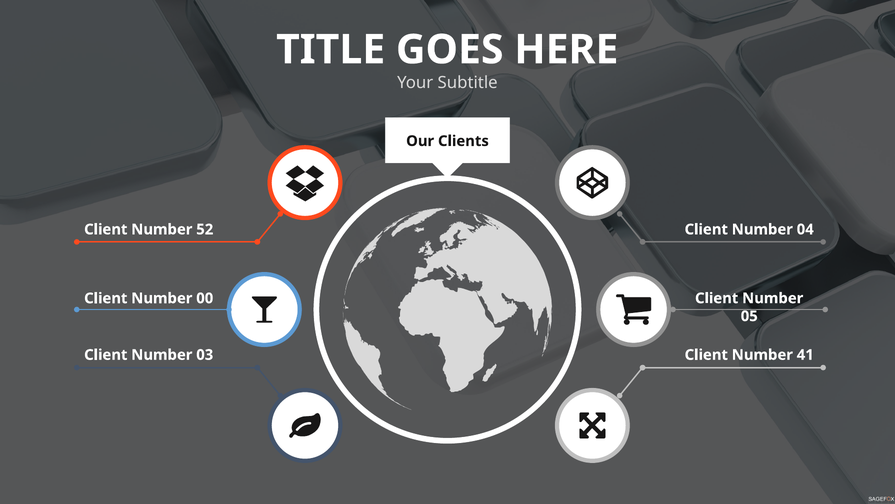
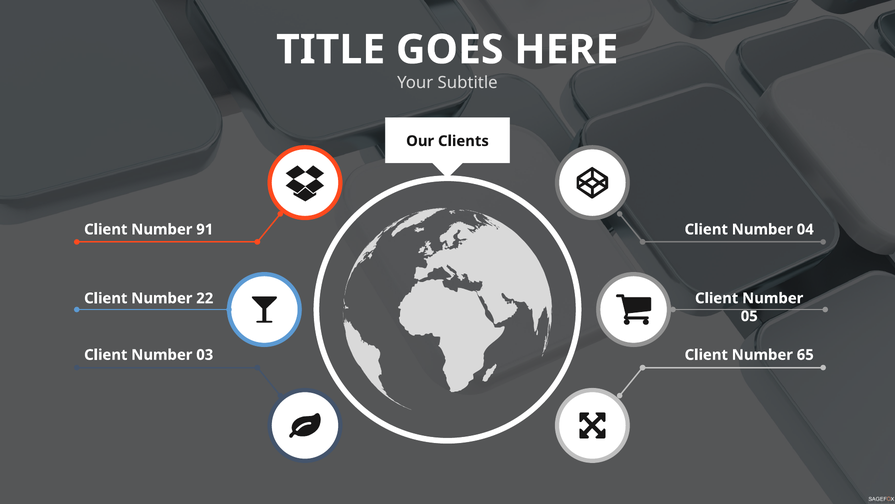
52: 52 -> 91
00: 00 -> 22
41: 41 -> 65
